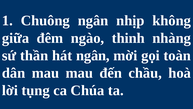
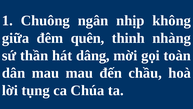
ngào: ngào -> quên
hát ngân: ngân -> dâng
